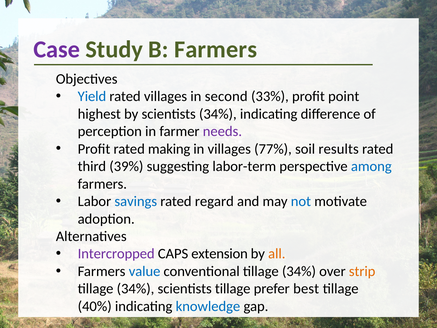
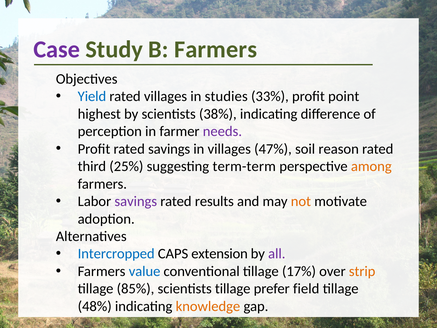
second: second -> studies
scientists 34%: 34% -> 38%
rated making: making -> savings
77%: 77% -> 47%
results: results -> reason
39%: 39% -> 25%
labor-term: labor-term -> term-term
among colour: blue -> orange
savings at (136, 201) colour: blue -> purple
regard: regard -> results
not colour: blue -> orange
Intercropped colour: purple -> blue
all colour: orange -> purple
conventional tillage 34%: 34% -> 17%
34% at (136, 289): 34% -> 85%
best: best -> field
40%: 40% -> 48%
knowledge colour: blue -> orange
